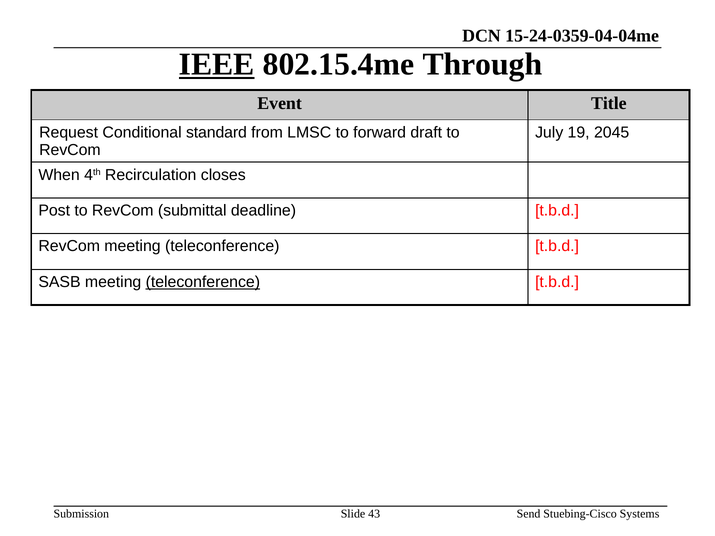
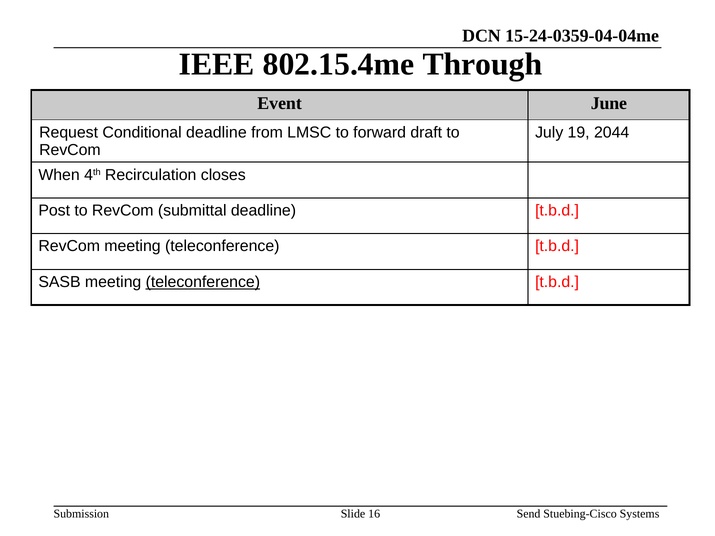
IEEE underline: present -> none
Title: Title -> June
Conditional standard: standard -> deadline
2045: 2045 -> 2044
43: 43 -> 16
